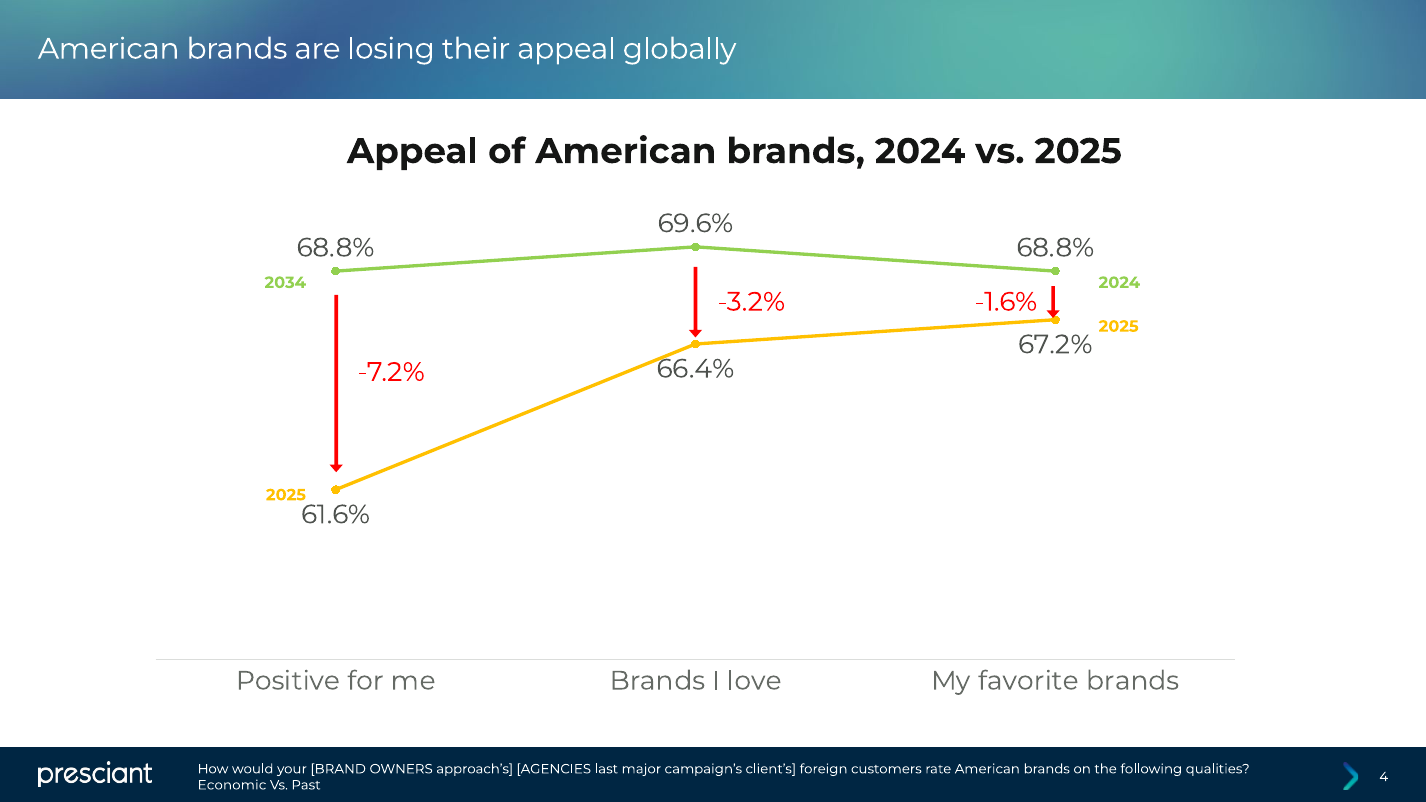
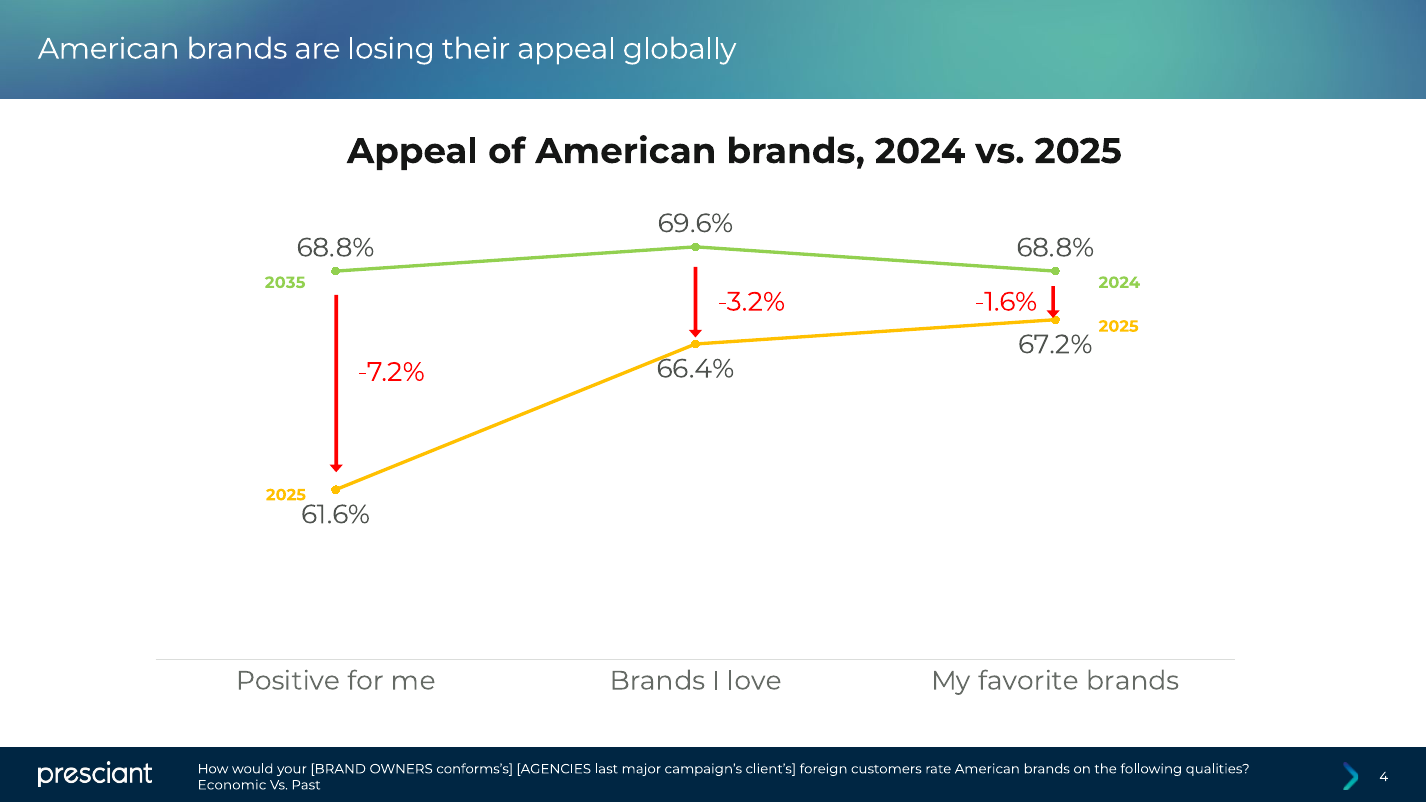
2034: 2034 -> 2035
approach’s: approach’s -> conforms’s
